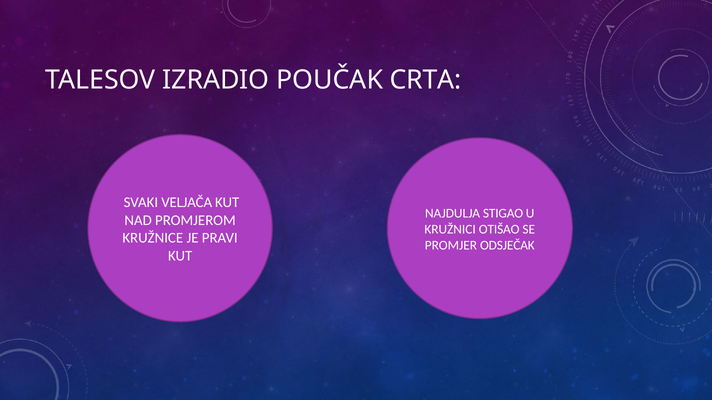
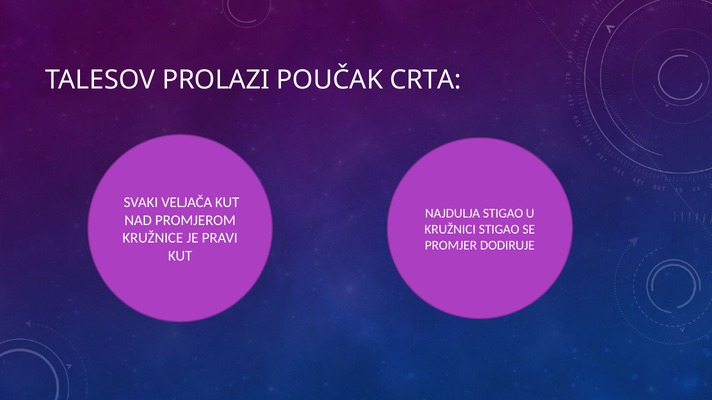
IZRADIO: IZRADIO -> PROLAZI
KRUŽNICI OTIŠAO: OTIŠAO -> STIGAO
ODSJEČAK: ODSJEČAK -> DODIRUJE
